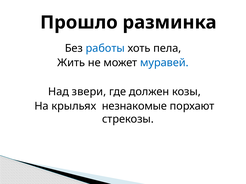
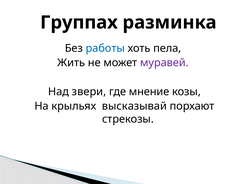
Прошло: Прошло -> Группах
муравей colour: blue -> purple
должен: должен -> мнение
незнакомые: незнакомые -> высказывай
